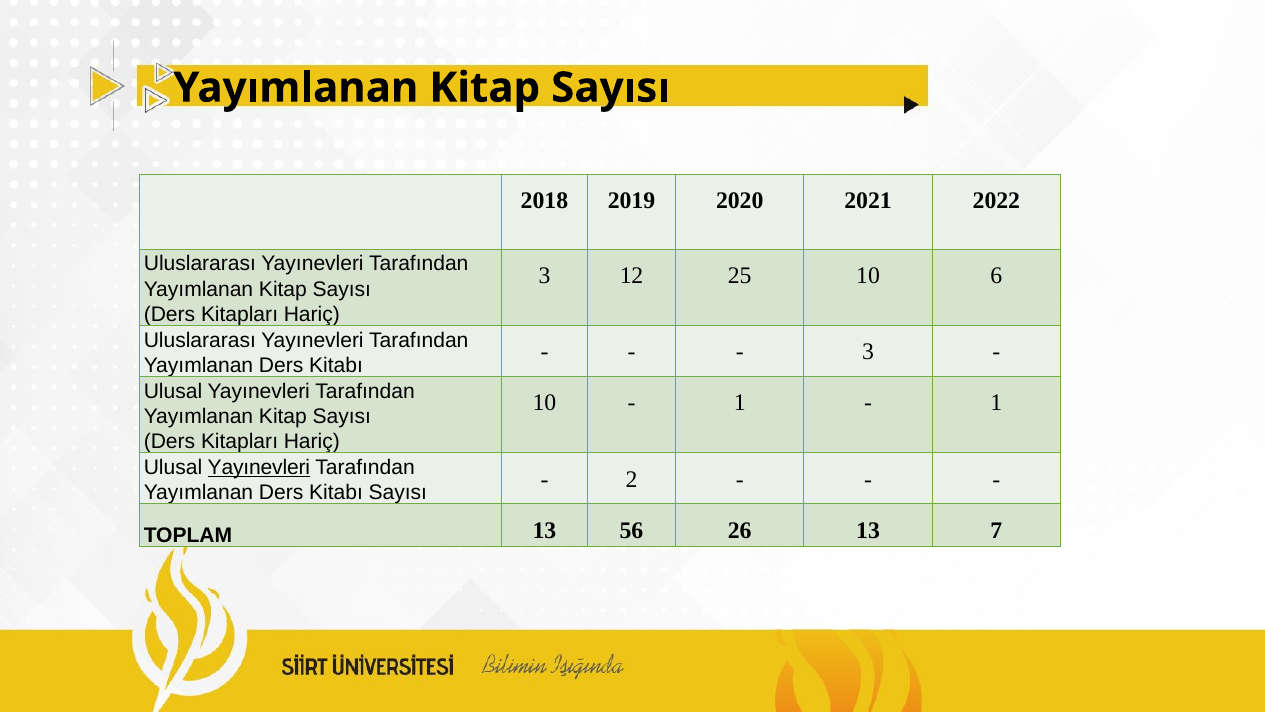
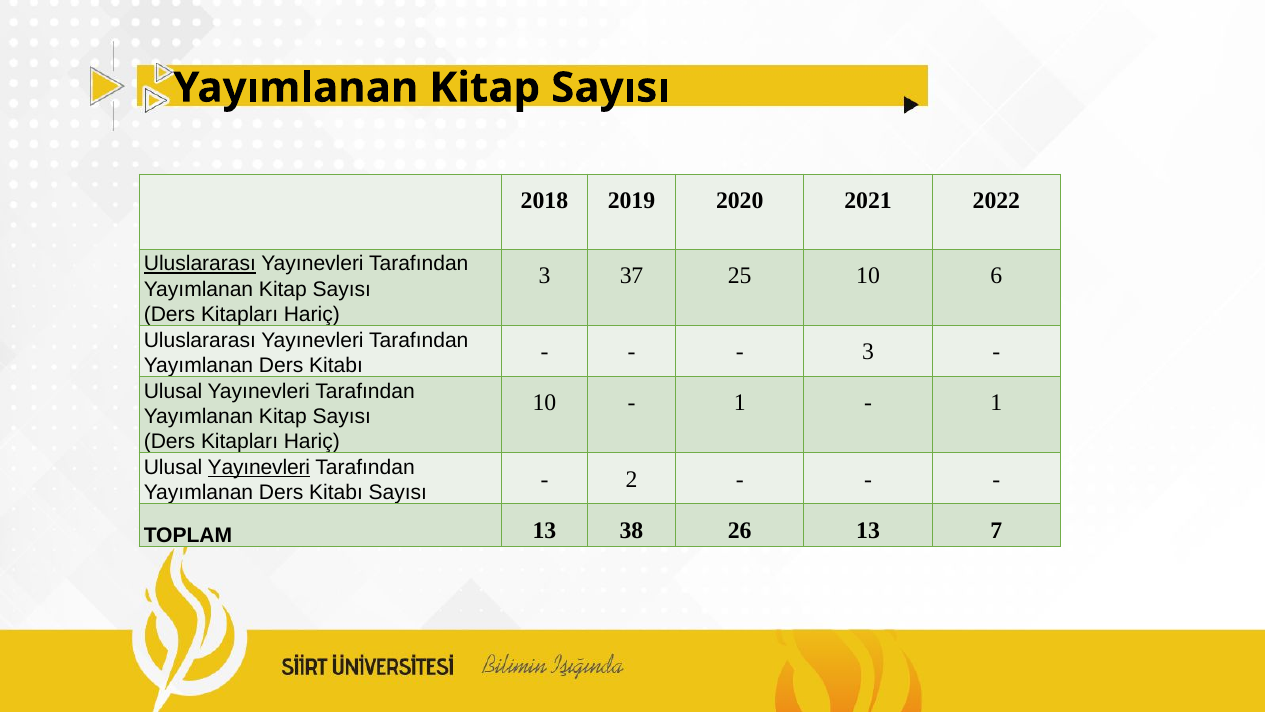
Uluslararası at (200, 264) underline: none -> present
12: 12 -> 37
56: 56 -> 38
